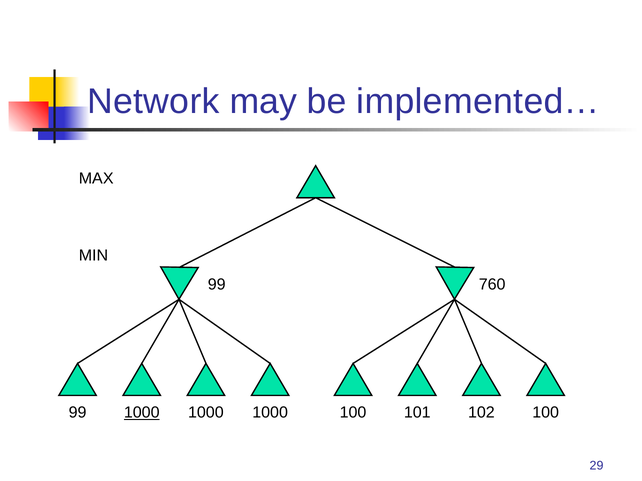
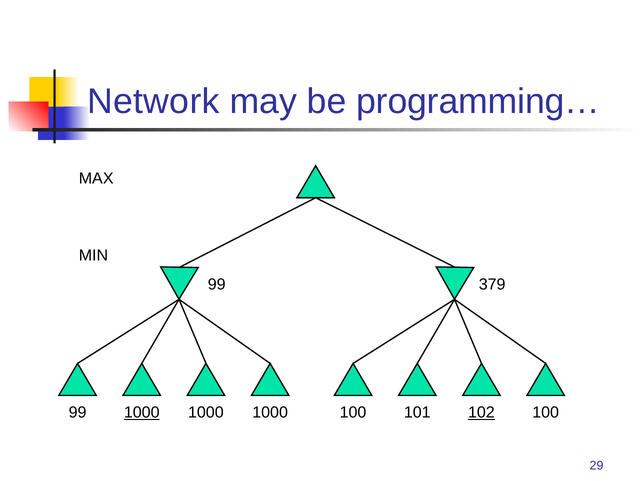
implemented…: implemented… -> programming…
760: 760 -> 379
102 underline: none -> present
